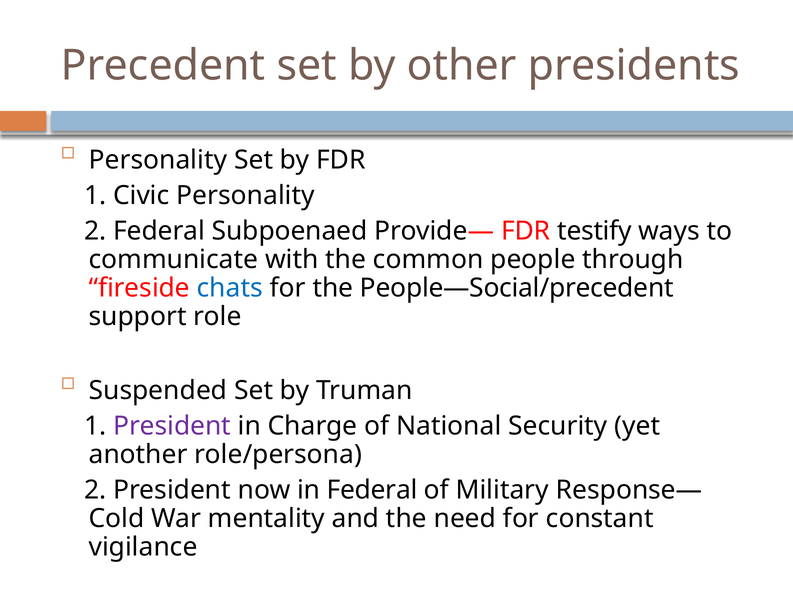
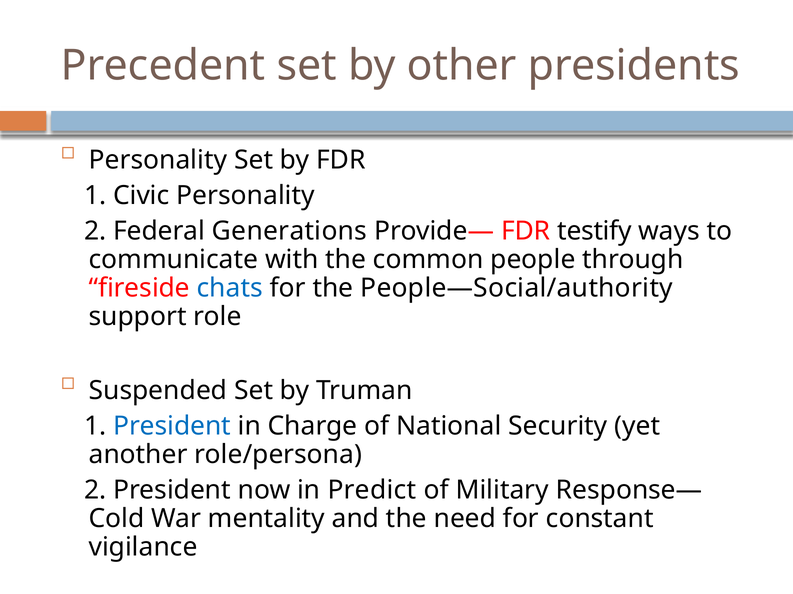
Subpoenaed: Subpoenaed -> Generations
People—Social/precedent: People—Social/precedent -> People—Social/authority
President at (172, 427) colour: purple -> blue
in Federal: Federal -> Predict
